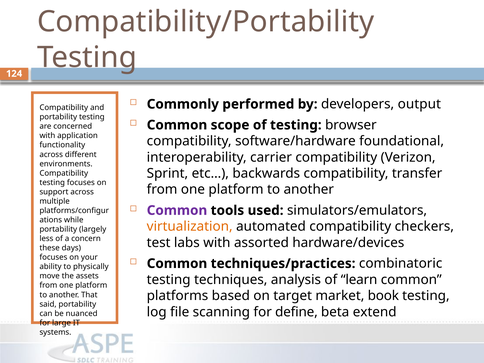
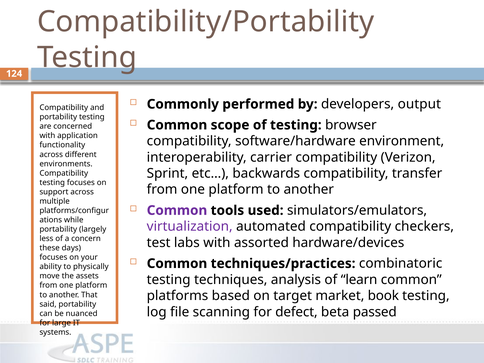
foundational: foundational -> environment
virtualization colour: orange -> purple
define: define -> defect
extend: extend -> passed
